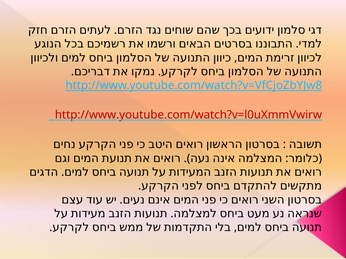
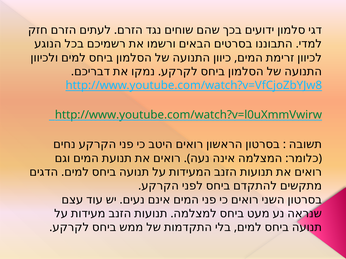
http://www.youtube.com/watch?v=l0uXmmVwirw colour: red -> green
